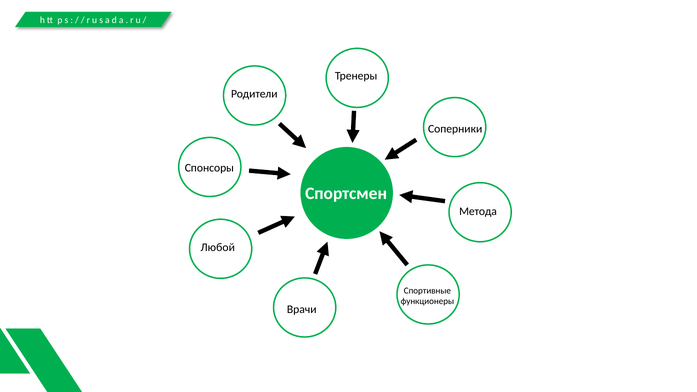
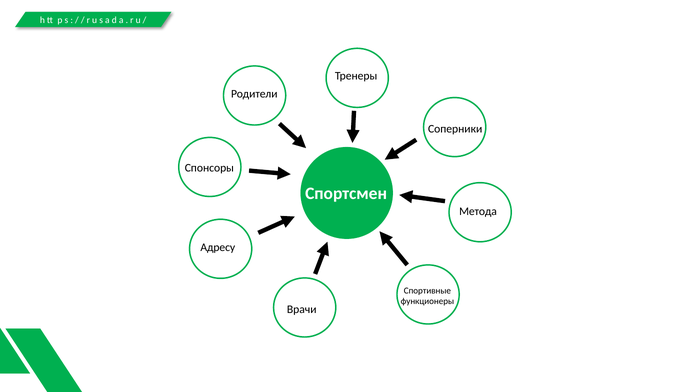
Любой: Любой -> Адресу
